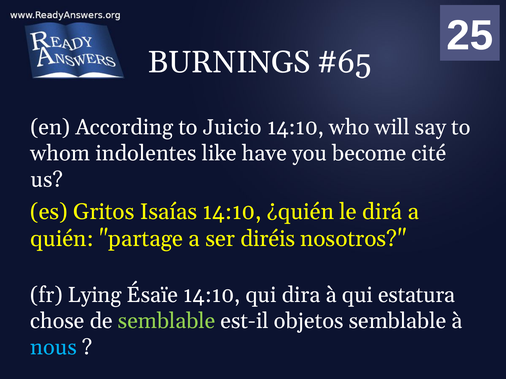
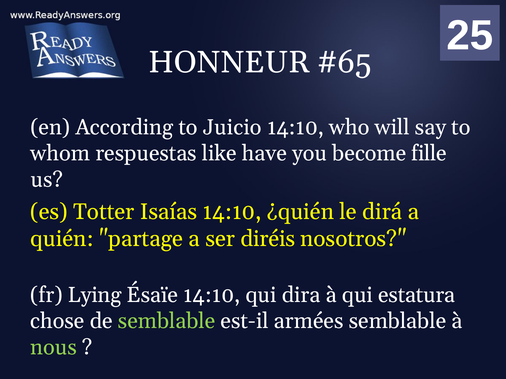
BURNINGS: BURNINGS -> HONNEUR
indolentes: indolentes -> respuestas
cité: cité -> fille
Gritos: Gritos -> Totter
objetos: objetos -> armées
nous colour: light blue -> light green
